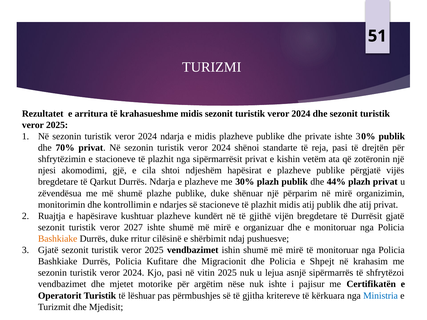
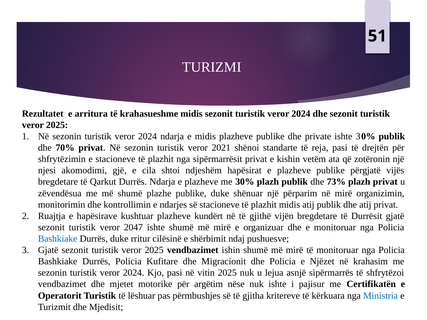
2024 at (221, 148): 2024 -> 2021
44%: 44% -> 73%
2027: 2027 -> 2047
Bashkiake at (58, 239) colour: orange -> blue
Shpejt: Shpejt -> Njëzet
